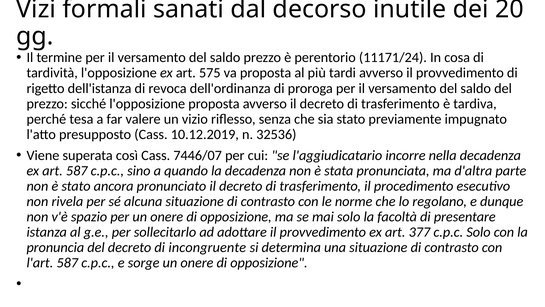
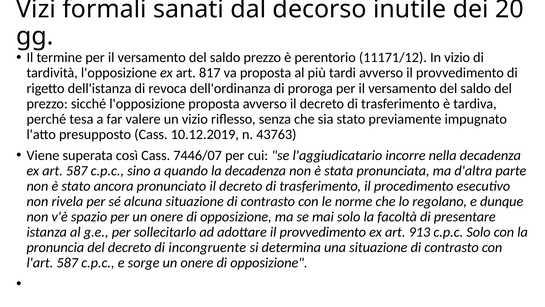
11171/24: 11171/24 -> 11171/12
In cosa: cosa -> vizio
575: 575 -> 817
32536: 32536 -> 43763
377: 377 -> 913
